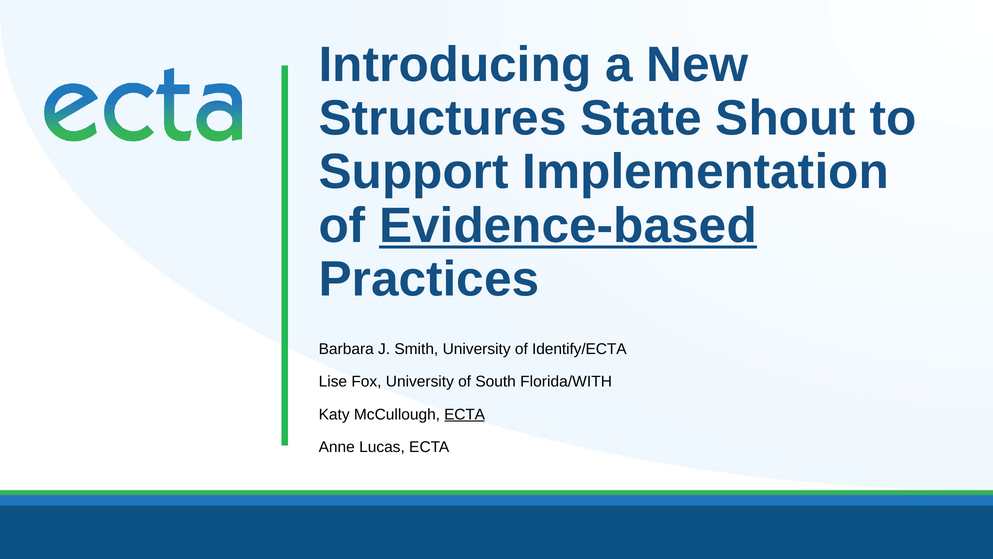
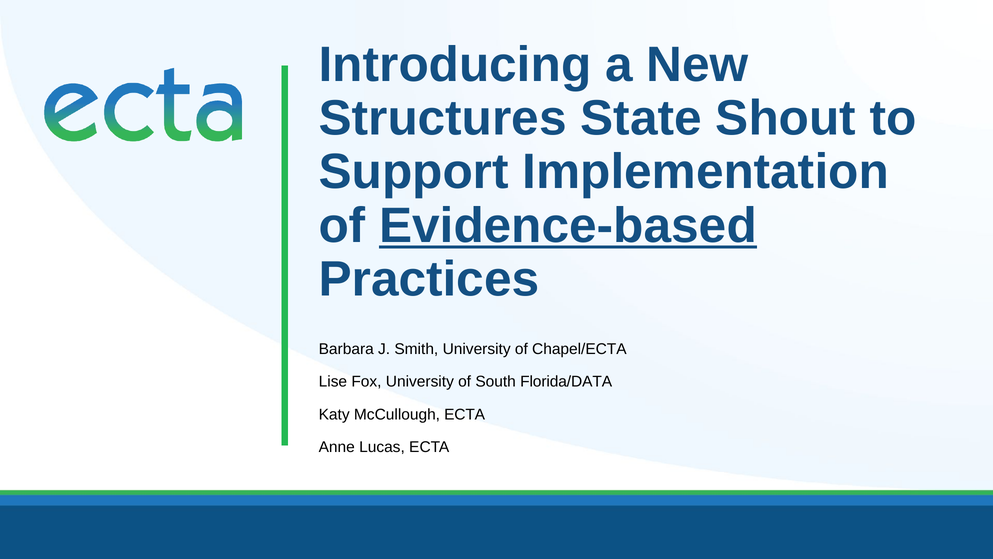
Identify/ECTA: Identify/ECTA -> Chapel/ECTA
Florida/WITH: Florida/WITH -> Florida/DATA
ECTA at (465, 414) underline: present -> none
